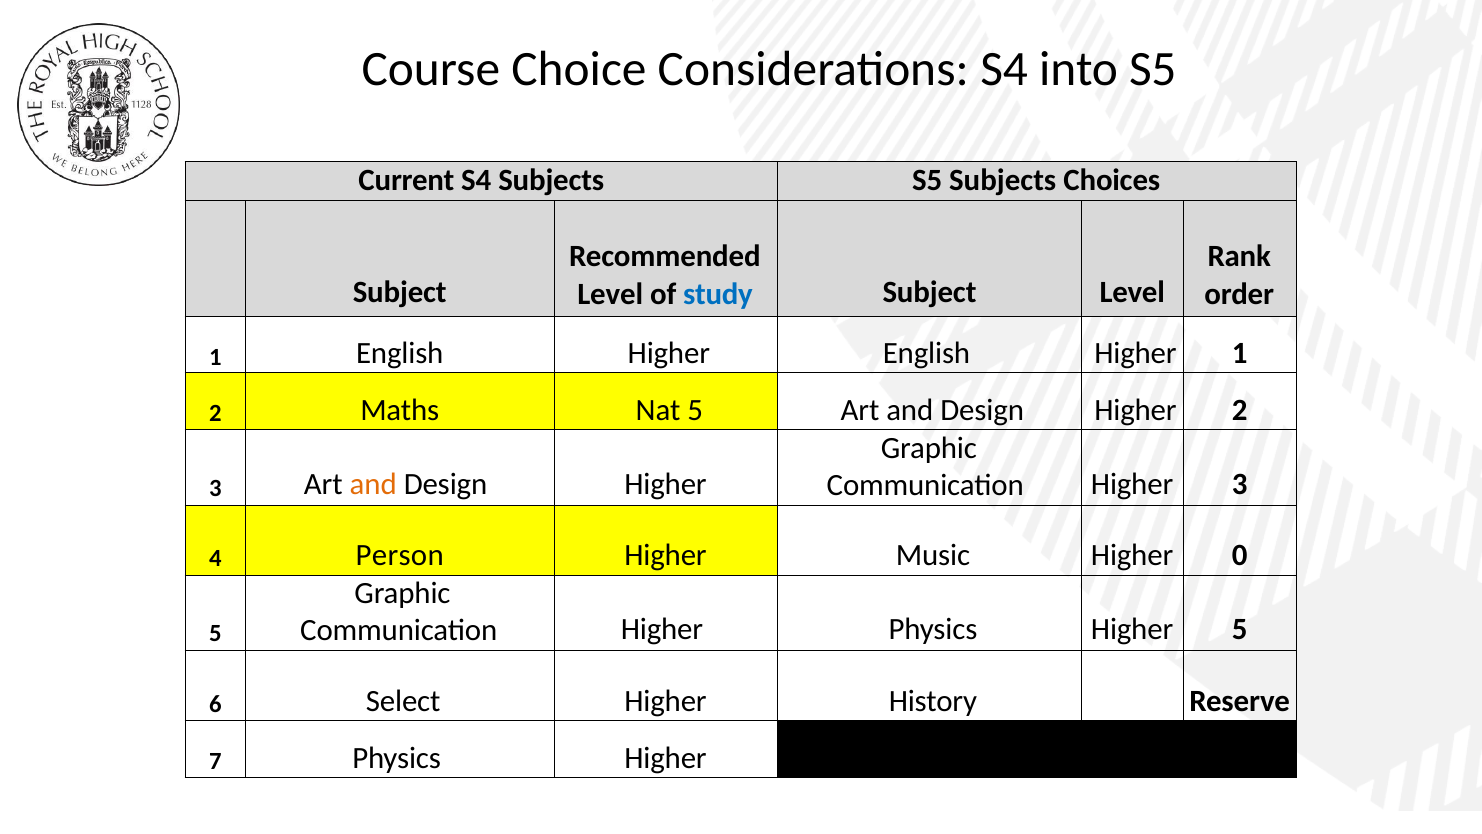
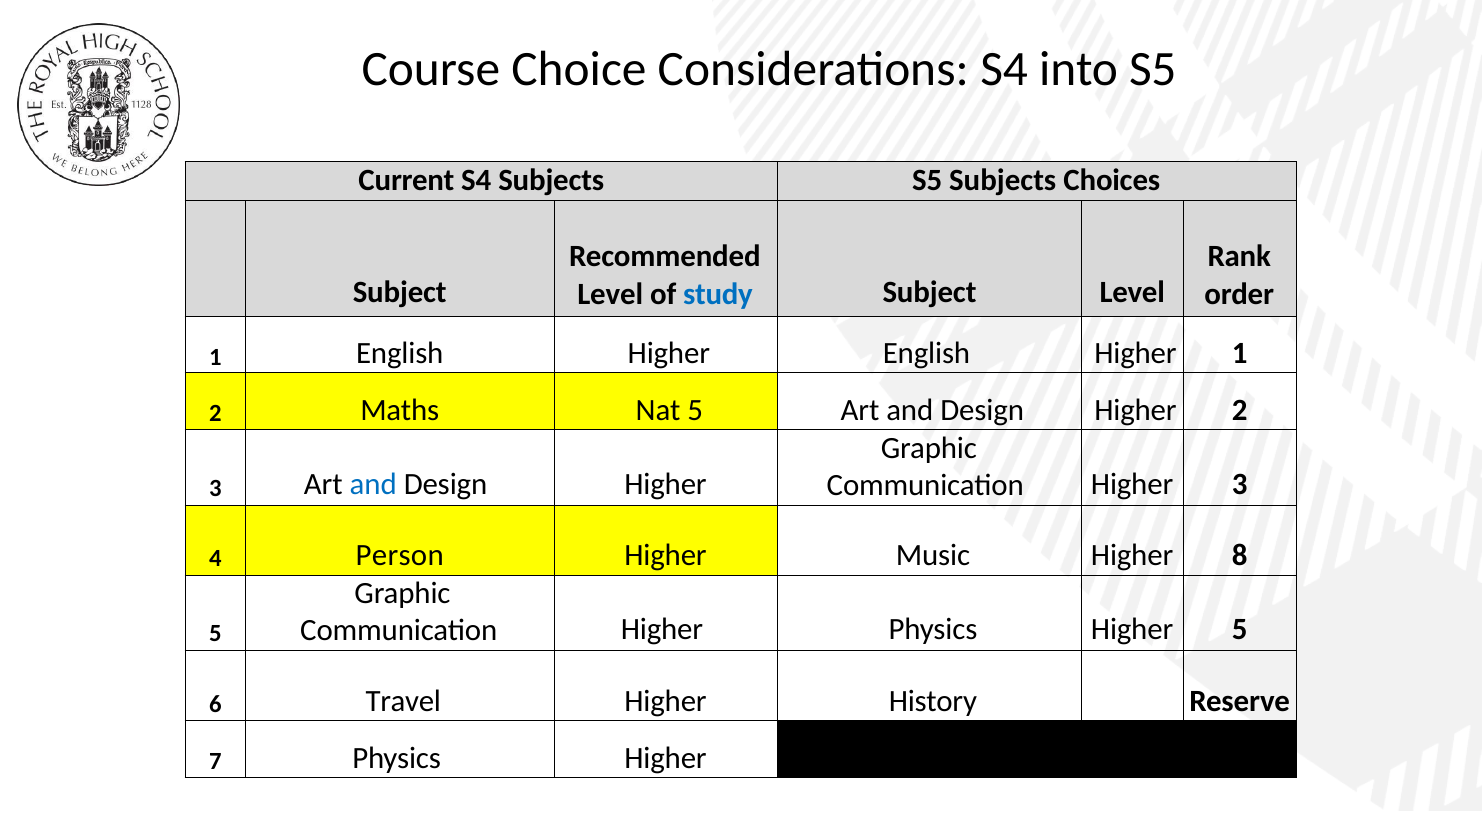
and at (373, 484) colour: orange -> blue
0: 0 -> 8
Select: Select -> Travel
